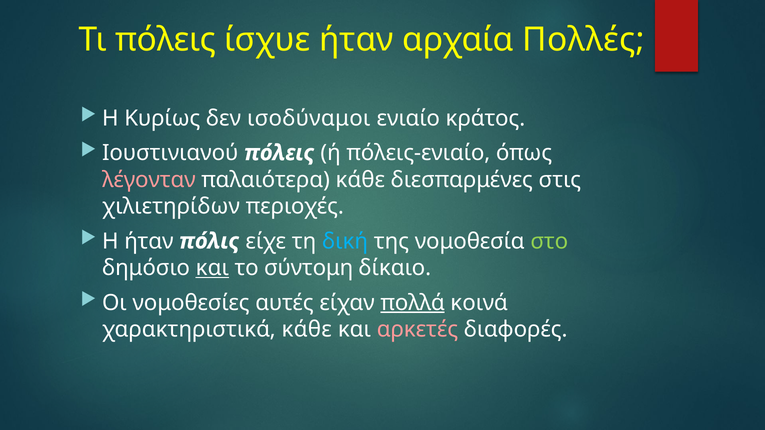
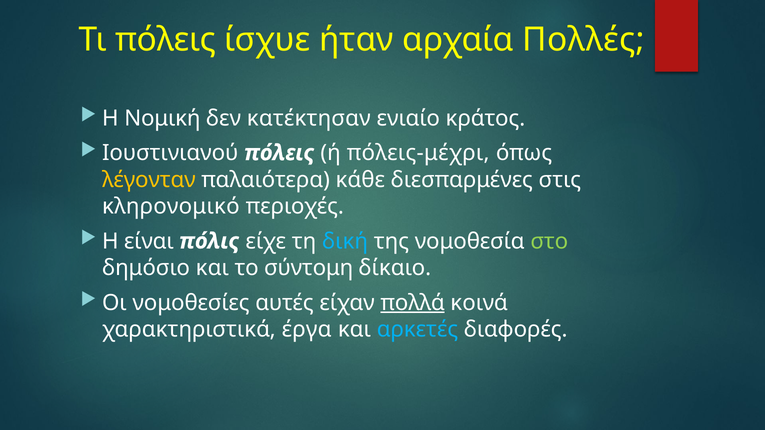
Κυρίως: Κυρίως -> Νομική
ισοδύναμοι: ισοδύναμοι -> κατέκτησαν
πόλεις-ενιαίο: πόλεις-ενιαίο -> πόλεις-μέχρι
λέγονταν colour: pink -> yellow
χιλιετηρίδων: χιλιετηρίδων -> κληρονομικό
Η ήταν: ήταν -> είναι
και at (212, 268) underline: present -> none
χαρακτηριστικά κάθε: κάθε -> έργα
αρκετές colour: pink -> light blue
